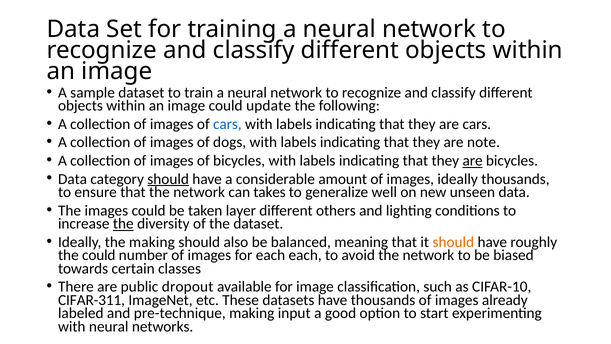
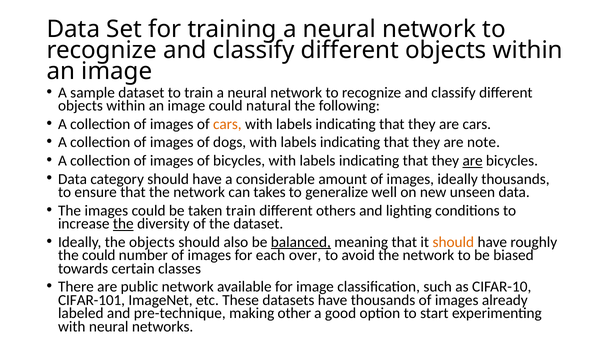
update: update -> natural
cars at (227, 124) colour: blue -> orange
should at (168, 179) underline: present -> none
taken layer: layer -> train
the making: making -> objects
balanced underline: none -> present
each each: each -> over
public dropout: dropout -> network
CIFAR-311: CIFAR-311 -> CIFAR-101
input: input -> other
